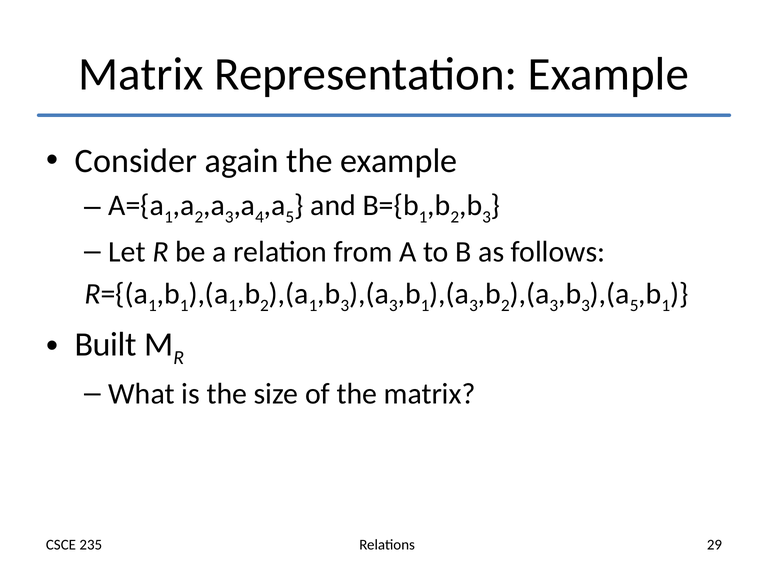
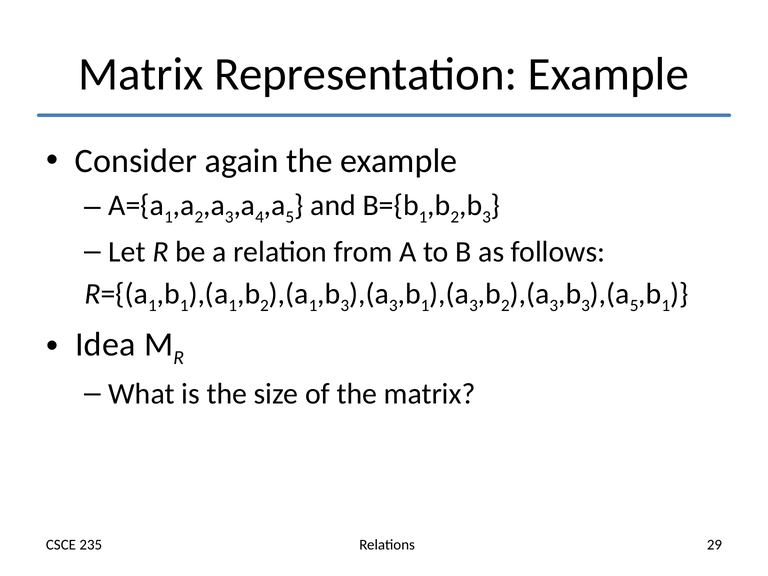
Built: Built -> Idea
